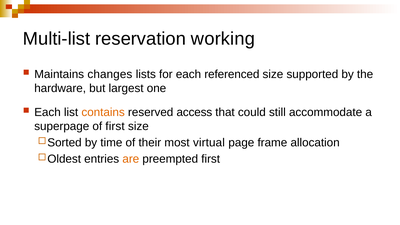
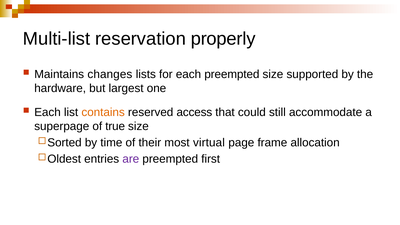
working: working -> properly
each referenced: referenced -> preempted
of first: first -> true
are colour: orange -> purple
